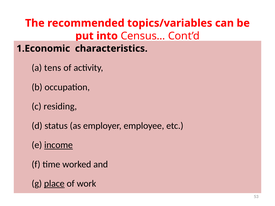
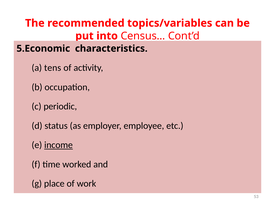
1.Economic: 1.Economic -> 5.Economic
residing: residing -> periodic
place underline: present -> none
